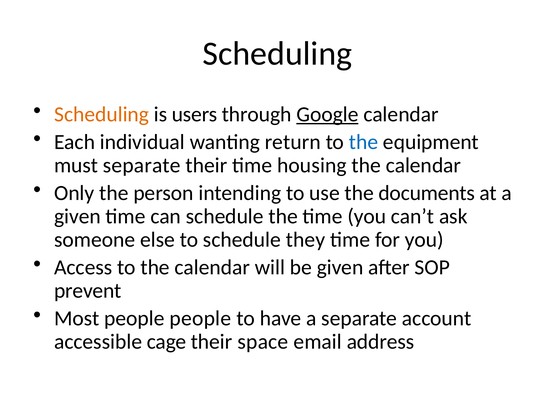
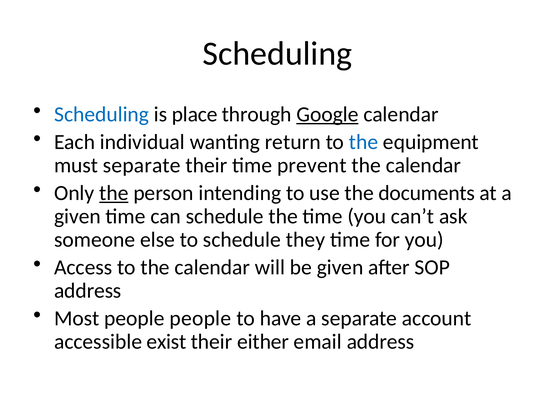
Scheduling at (102, 114) colour: orange -> blue
users: users -> place
housing: housing -> prevent
the at (114, 193) underline: none -> present
prevent at (88, 291): prevent -> address
cage: cage -> exist
space: space -> either
